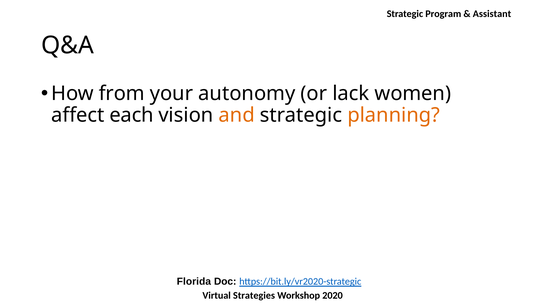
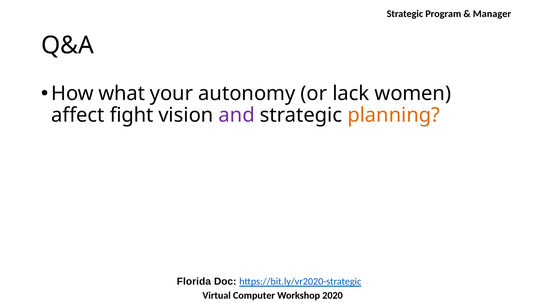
Assistant: Assistant -> Manager
from: from -> what
each: each -> fight
and colour: orange -> purple
Strategies: Strategies -> Computer
